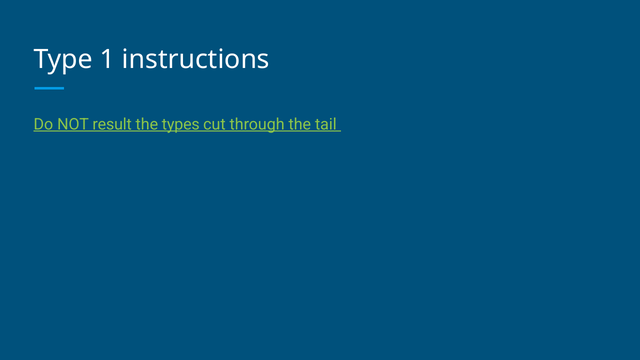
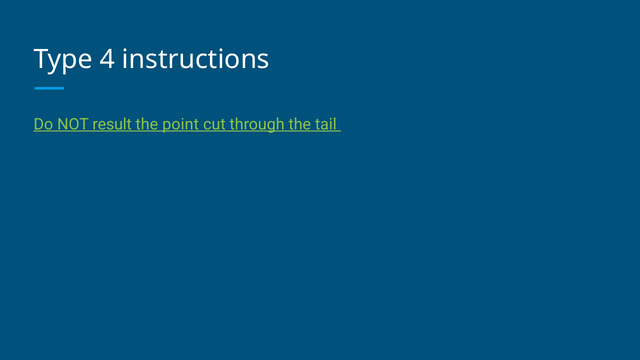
1: 1 -> 4
types: types -> point
